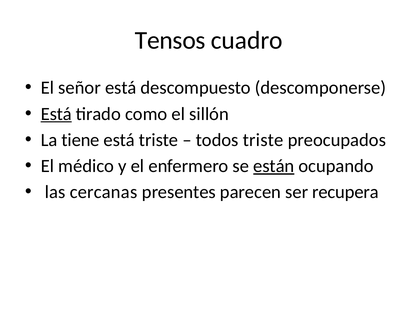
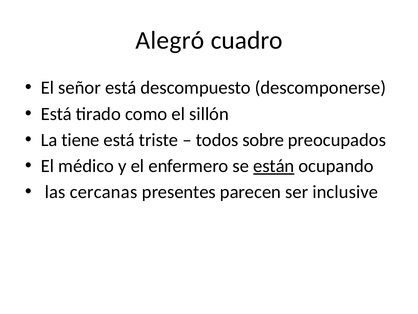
Tensos: Tensos -> Alegró
Está at (56, 114) underline: present -> none
todos triste: triste -> sobre
recupera: recupera -> inclusive
